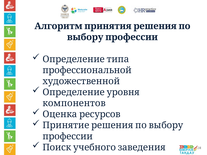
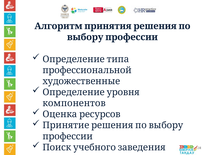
художественной: художественной -> художественные
